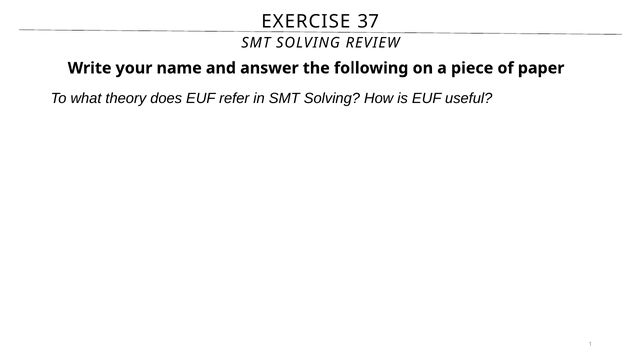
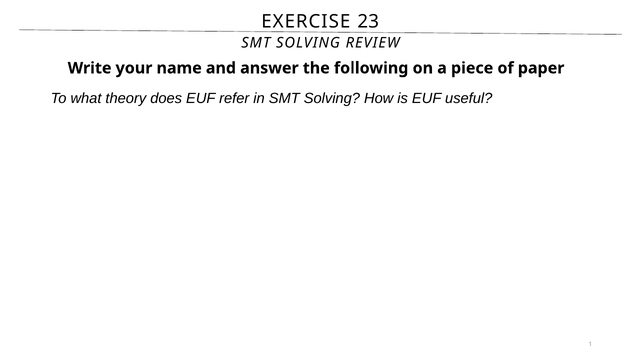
37: 37 -> 23
